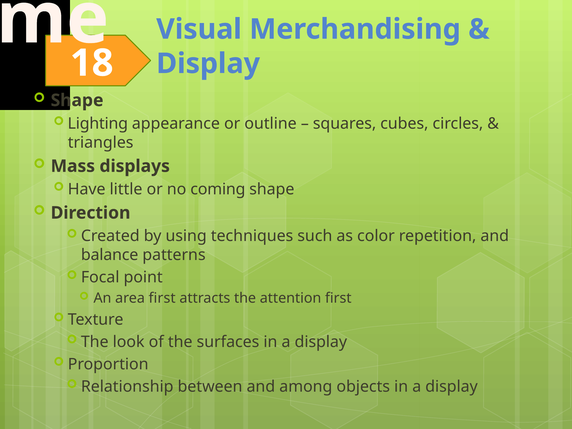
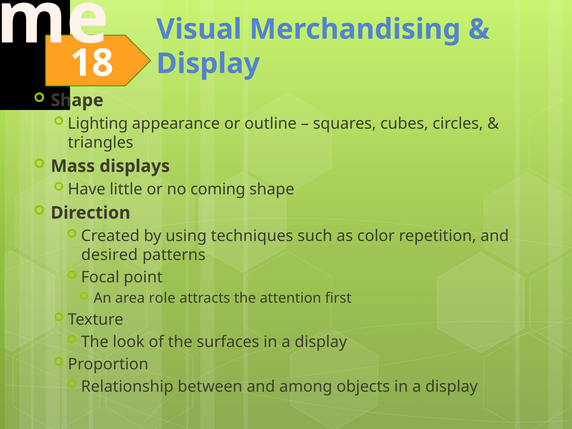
balance: balance -> desired
area first: first -> role
